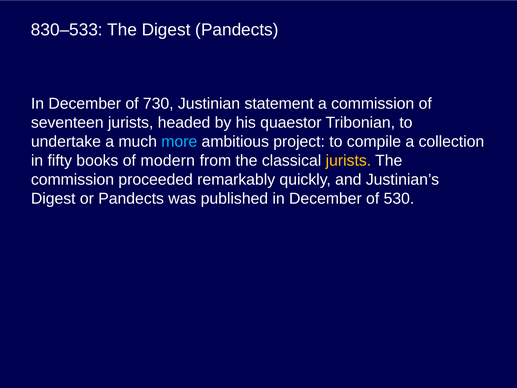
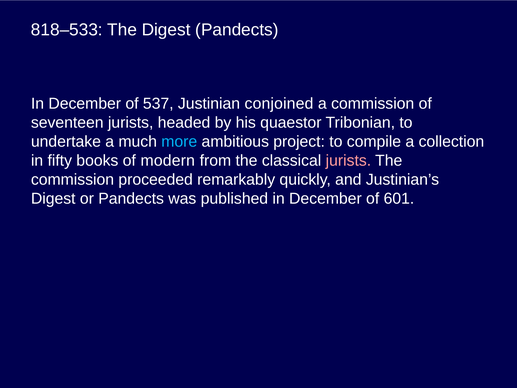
830–533: 830–533 -> 818–533
730: 730 -> 537
statement: statement -> conjoined
jurists at (348, 160) colour: yellow -> pink
530: 530 -> 601
